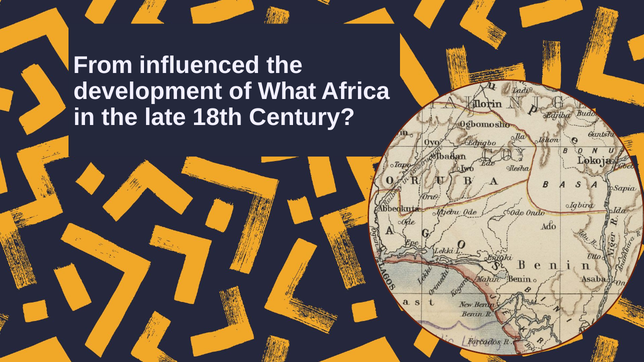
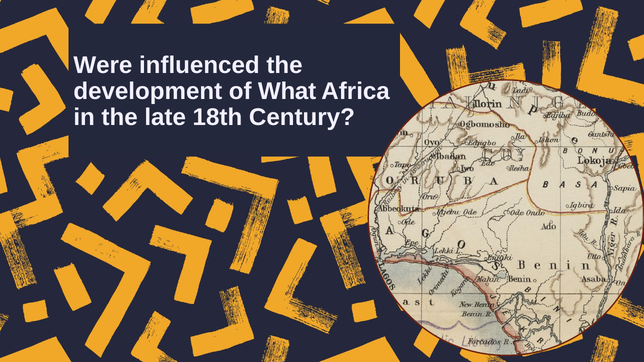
From: From -> Were
